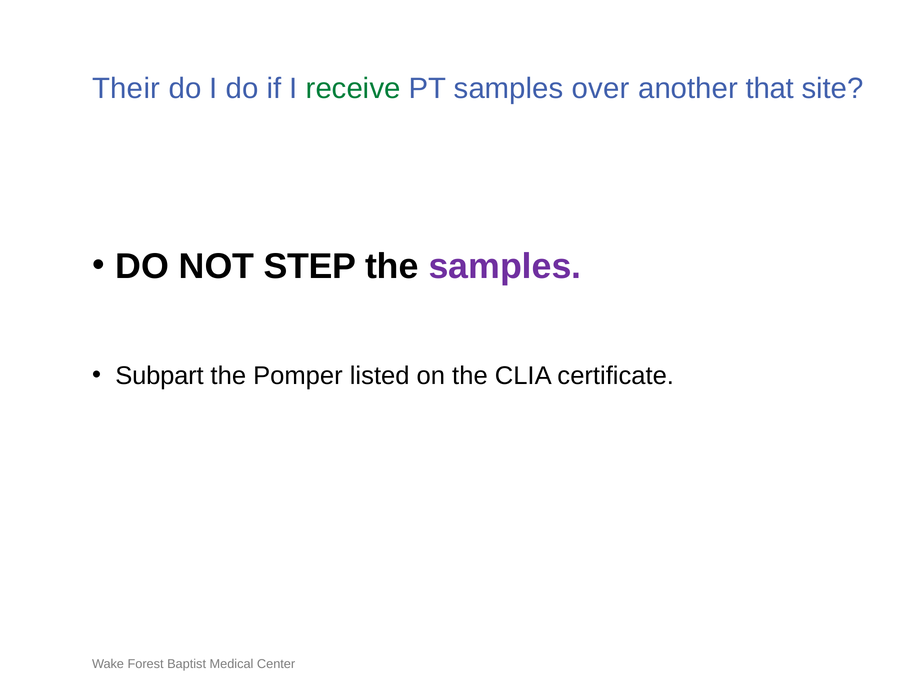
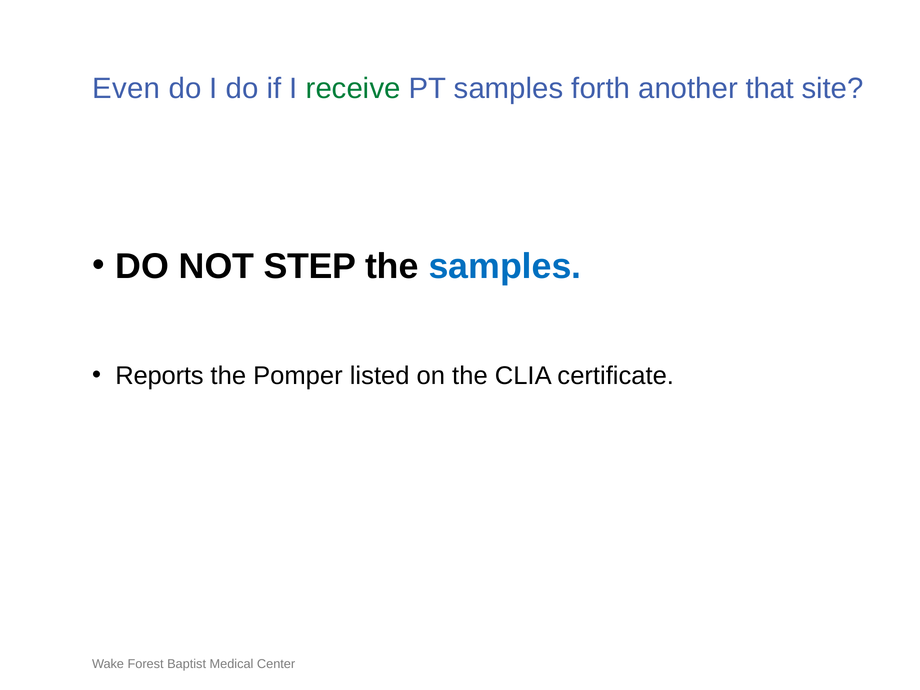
Their: Their -> Even
over: over -> forth
samples at (505, 266) colour: purple -> blue
Subpart: Subpart -> Reports
